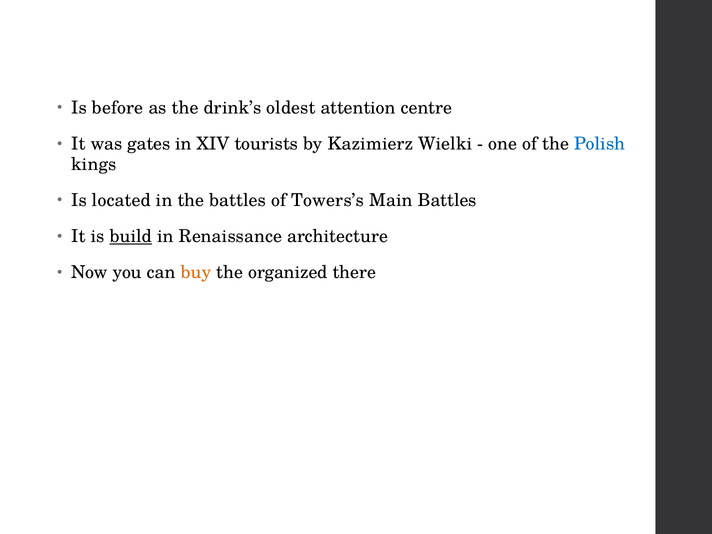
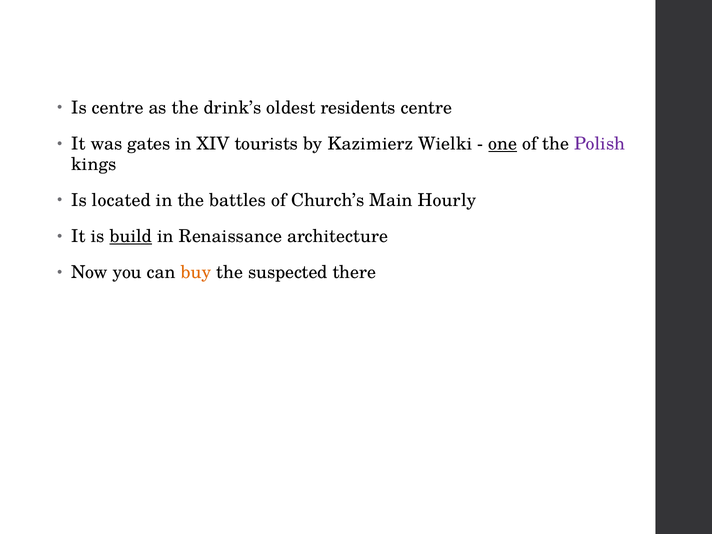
Is before: before -> centre
attention: attention -> residents
one underline: none -> present
Polish colour: blue -> purple
Towers’s: Towers’s -> Church’s
Main Battles: Battles -> Hourly
organized: organized -> suspected
